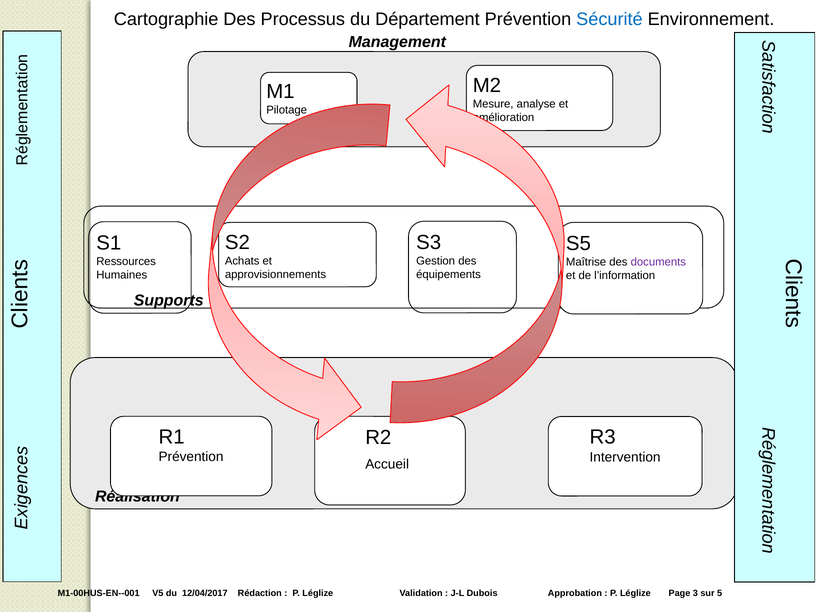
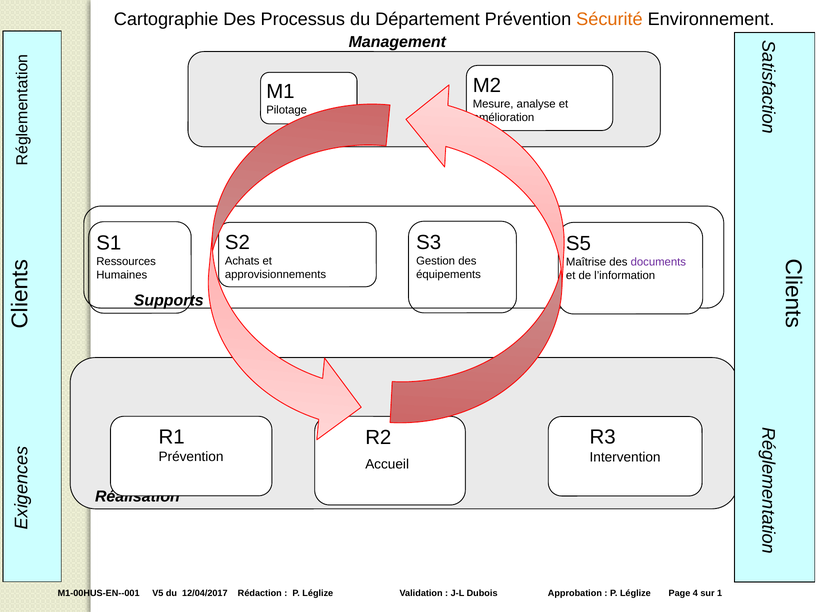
Sécurité colour: blue -> orange
3: 3 -> 4
5: 5 -> 1
